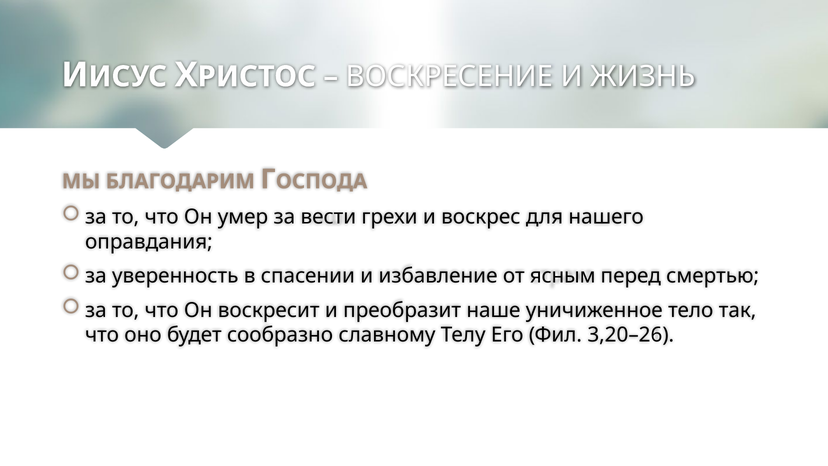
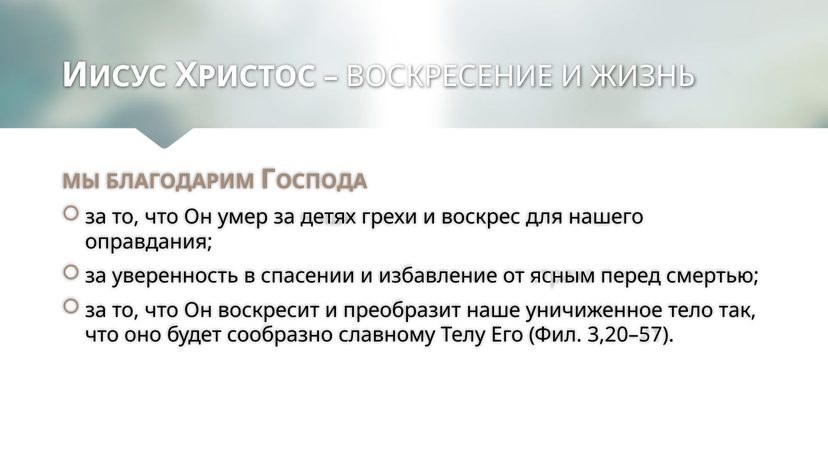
вести: вести -> детях
3,20–26: 3,20–26 -> 3,20–57
